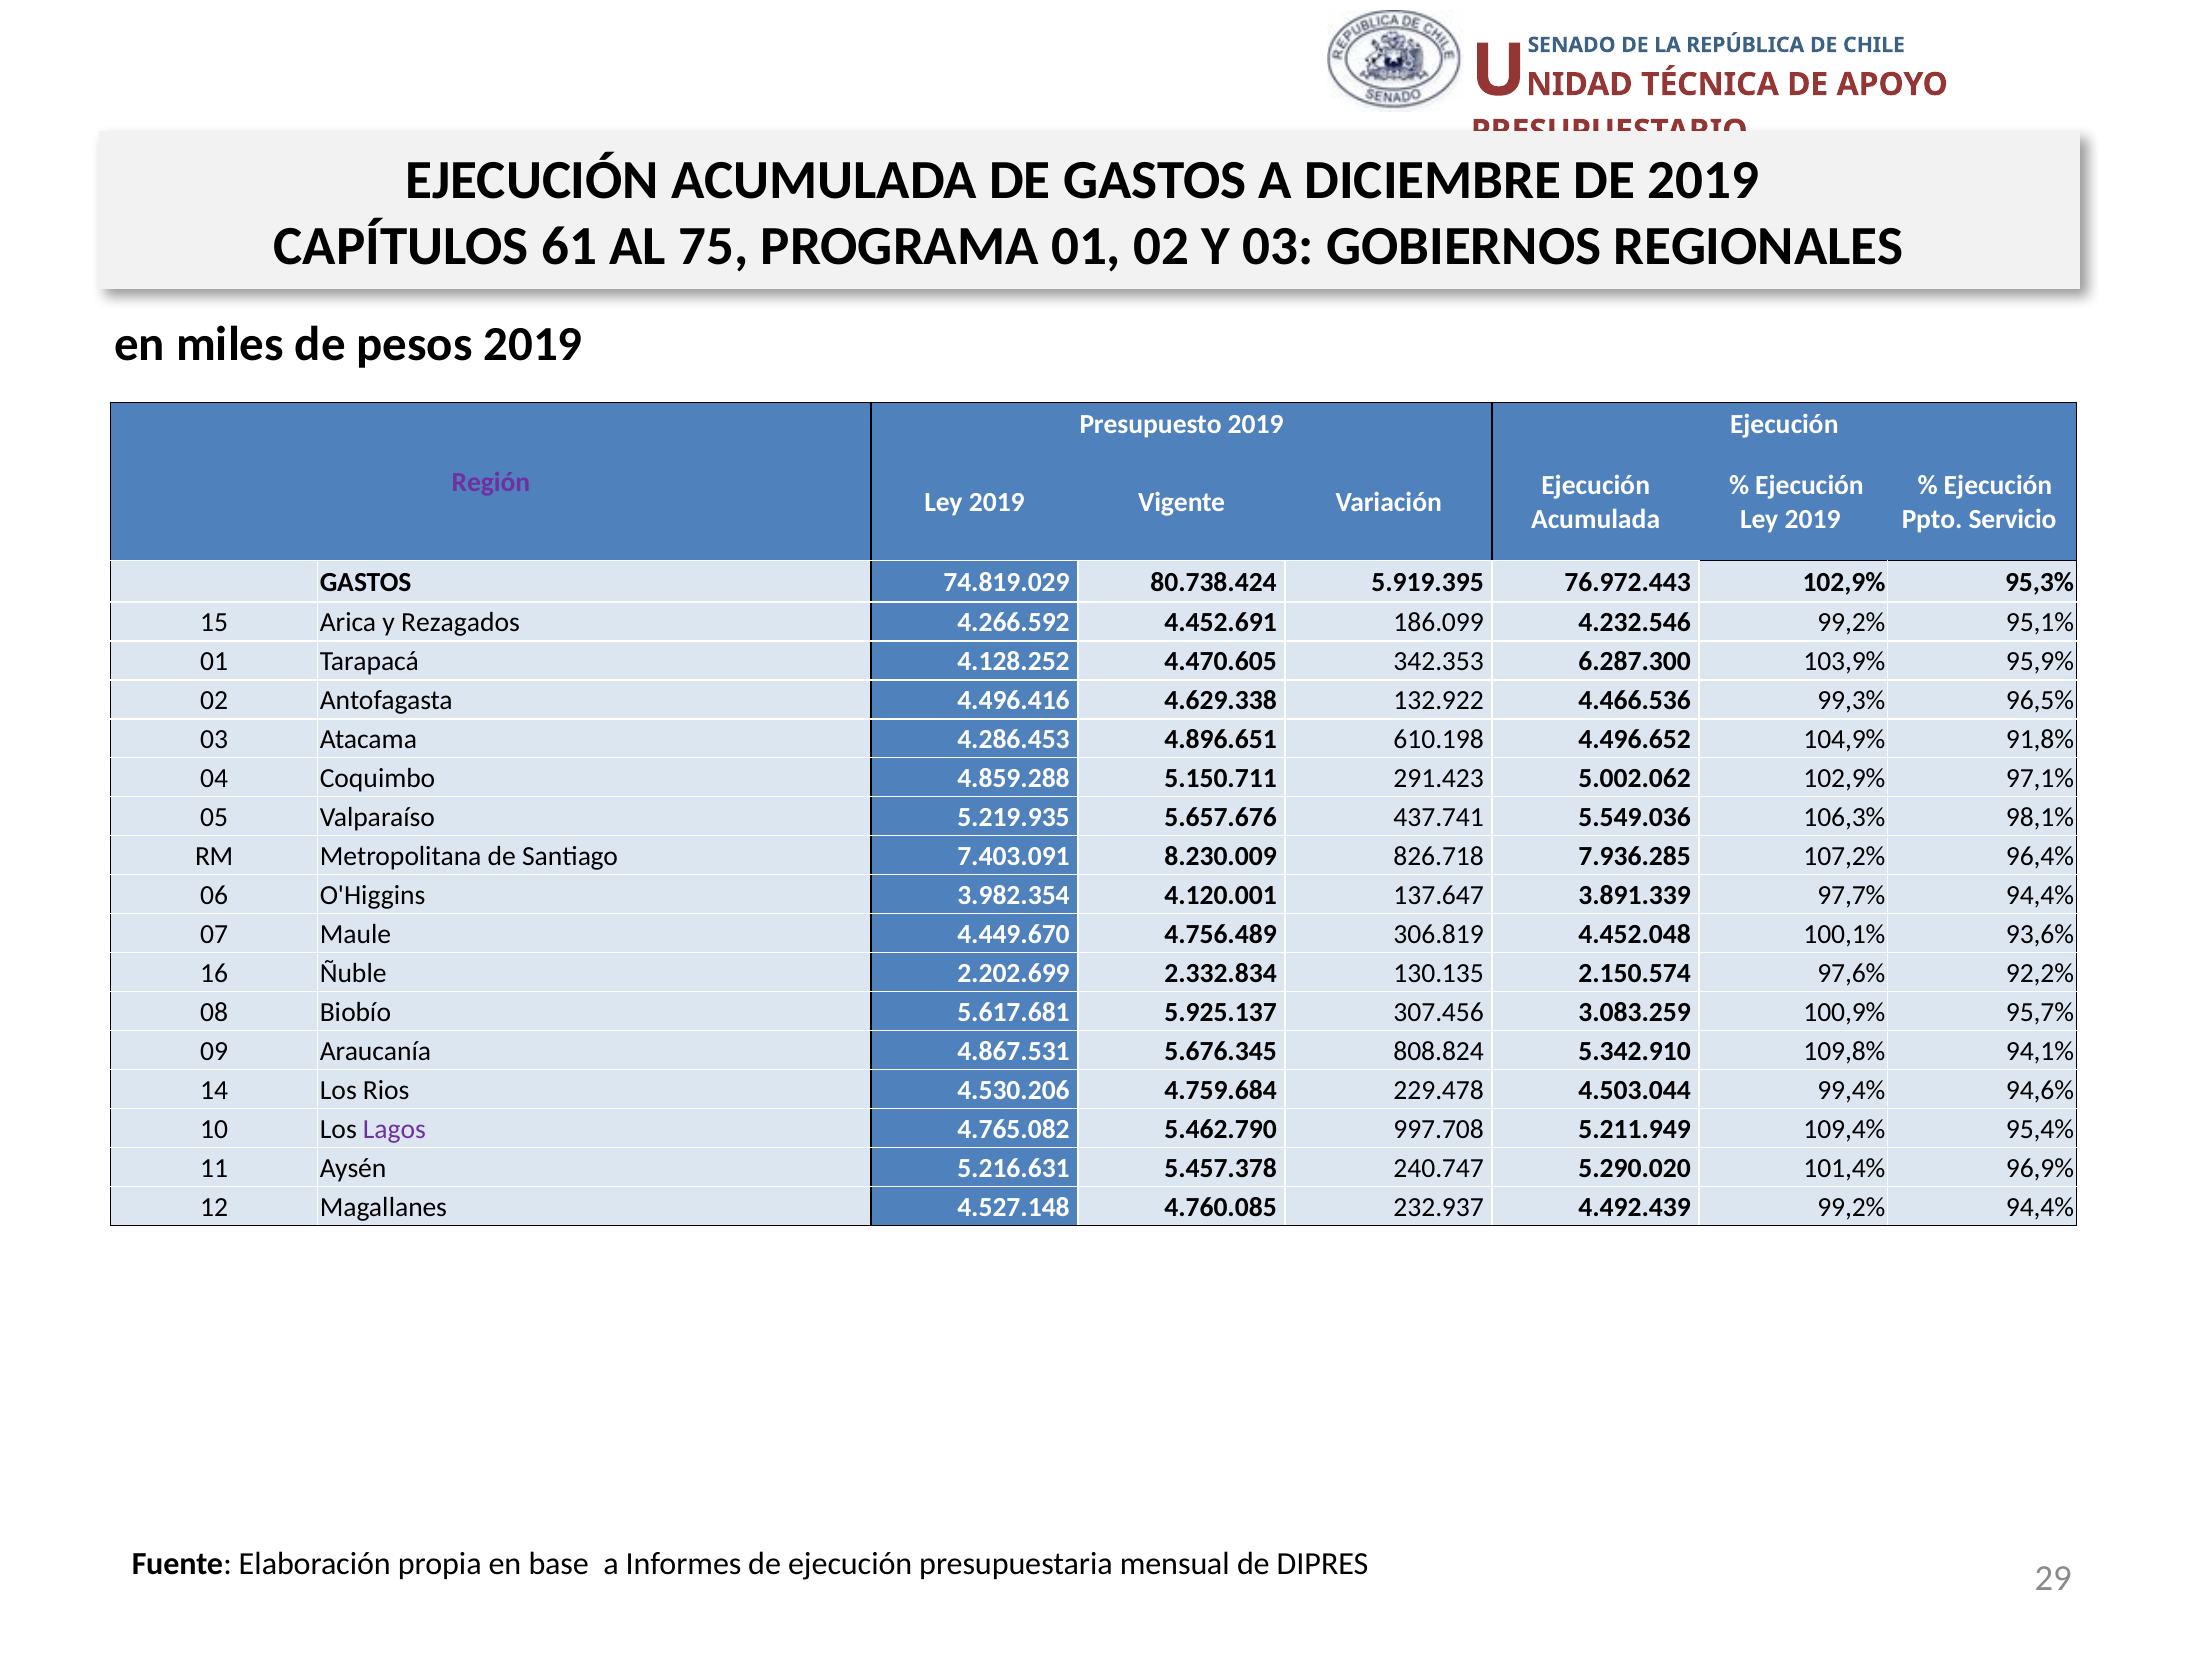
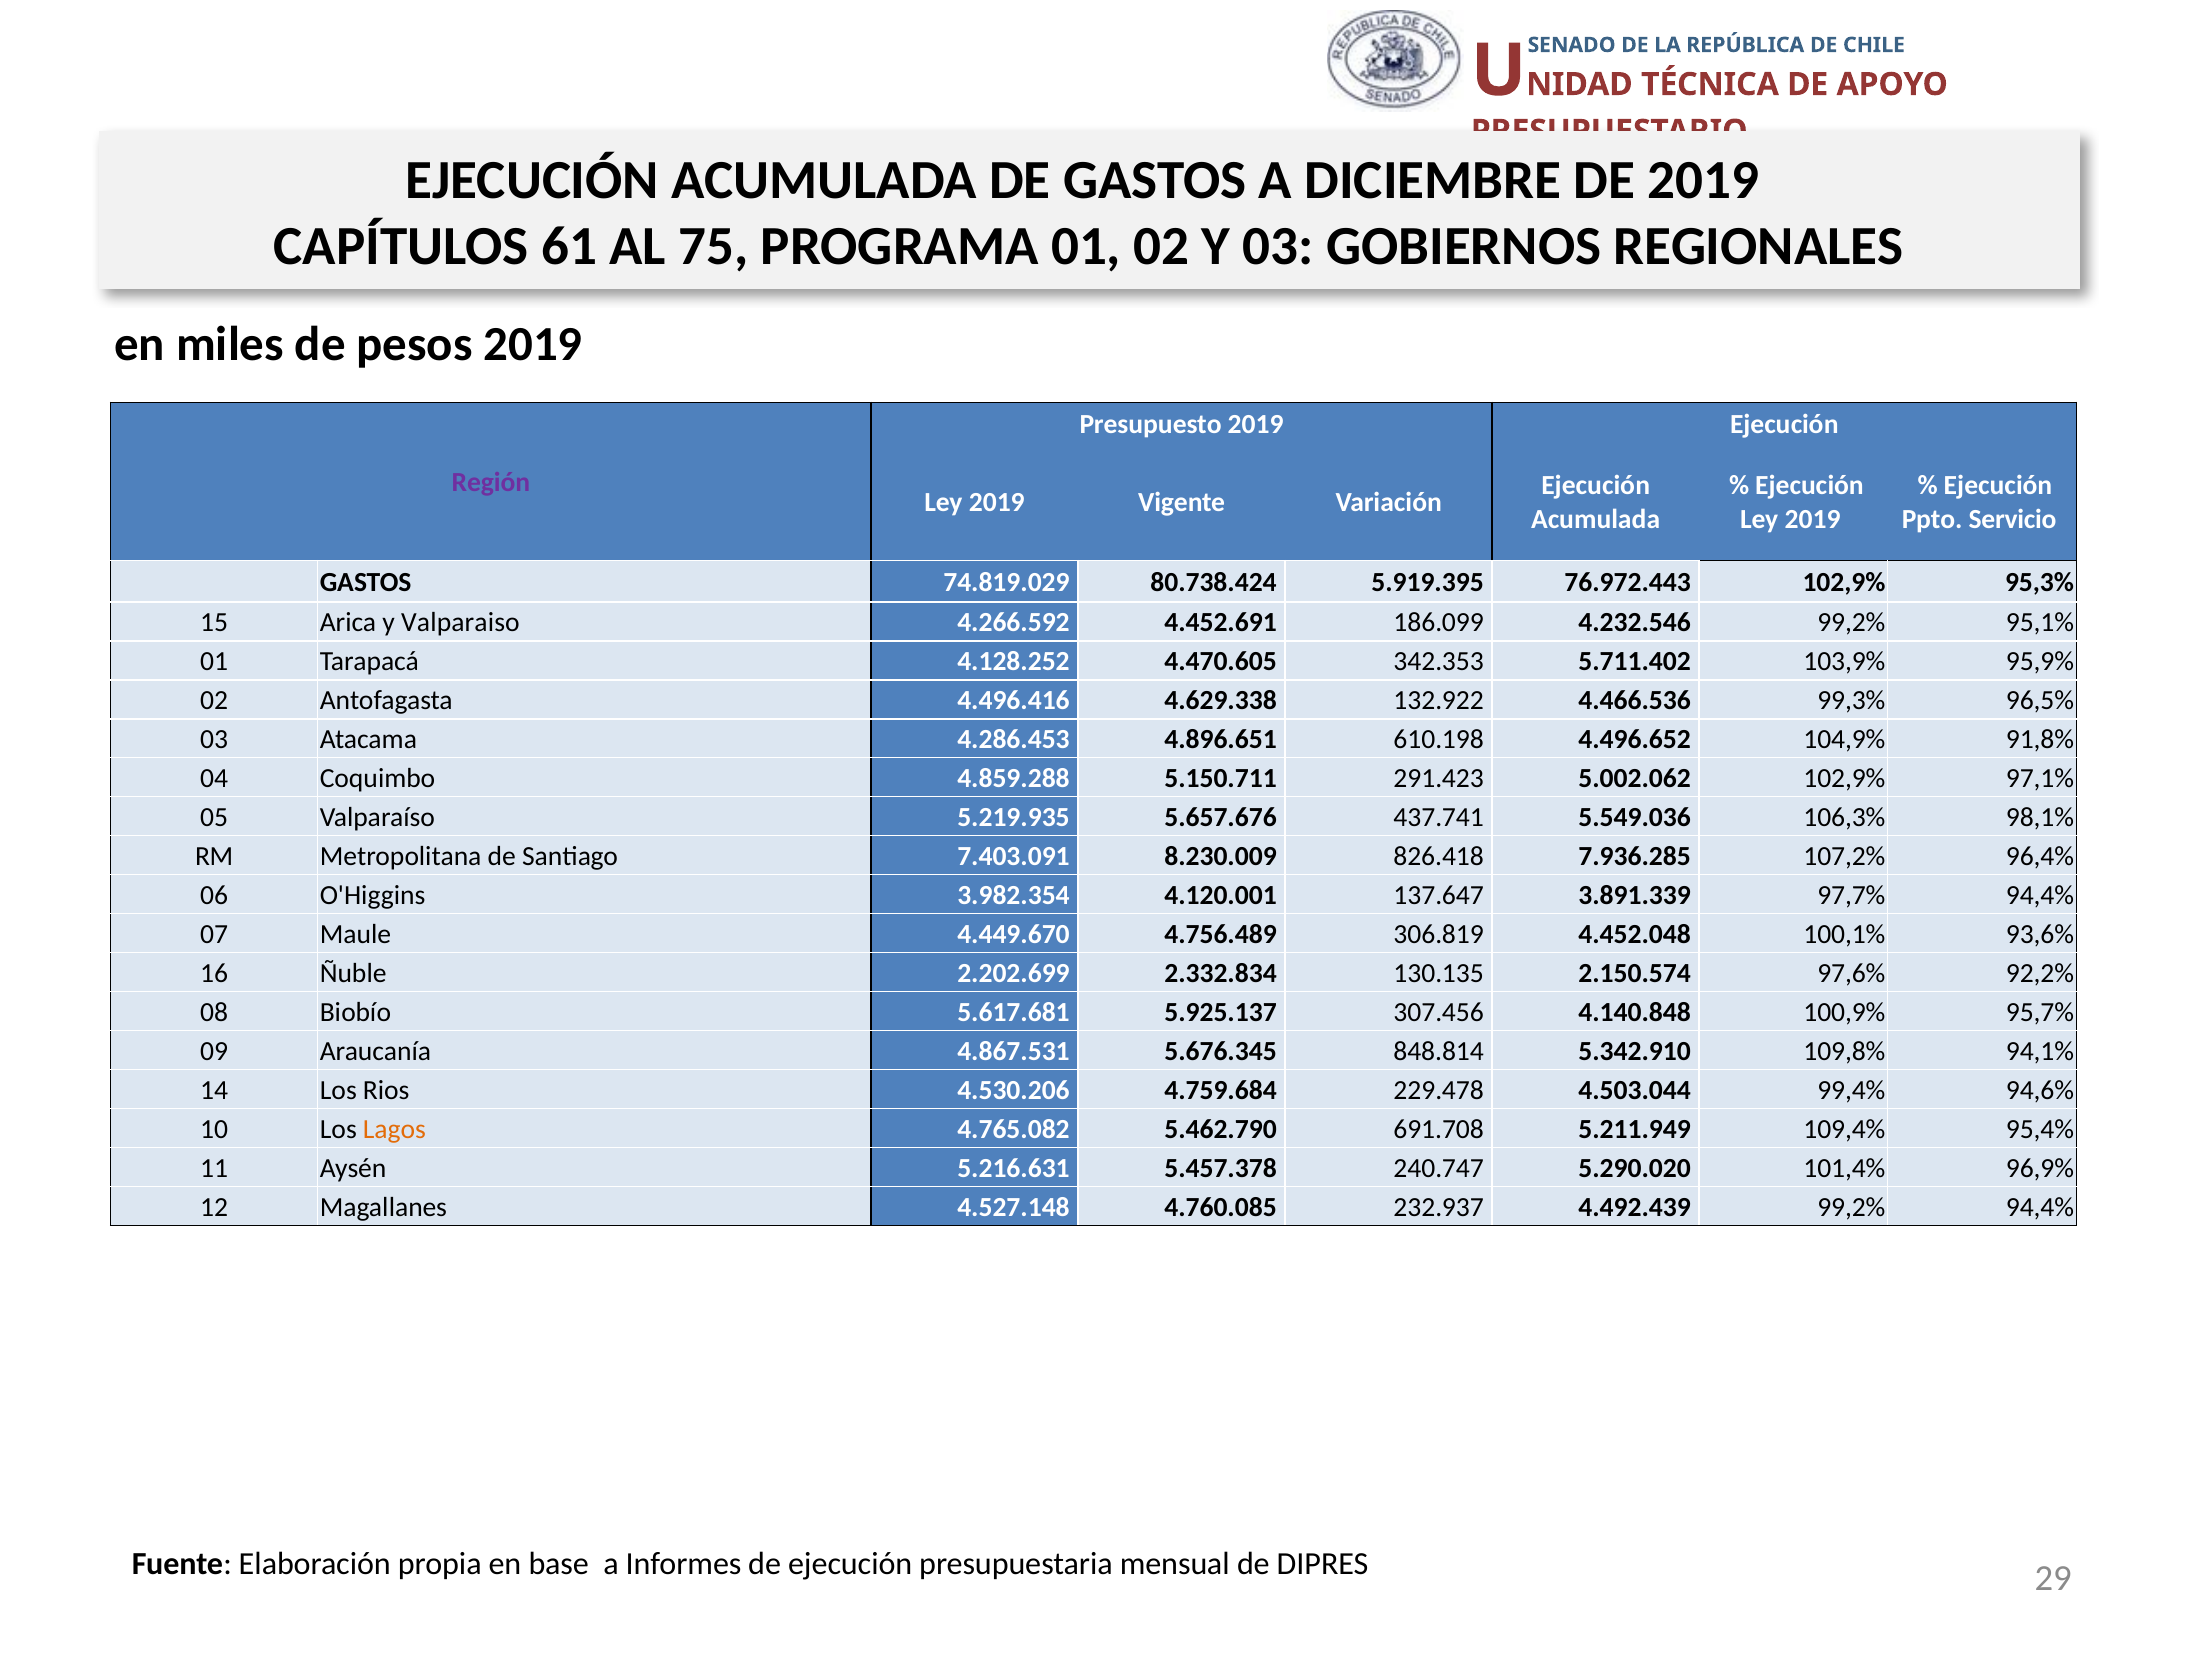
Rezagados: Rezagados -> Valparaiso
6.287.300: 6.287.300 -> 5.711.402
826.718: 826.718 -> 826.418
3.083.259: 3.083.259 -> 4.140.848
808.824: 808.824 -> 848.814
Lagos colour: purple -> orange
997.708: 997.708 -> 691.708
